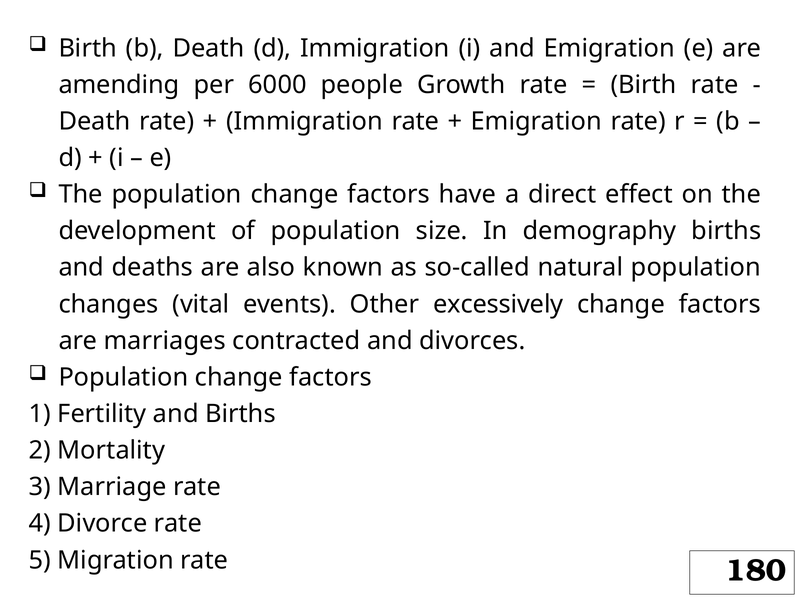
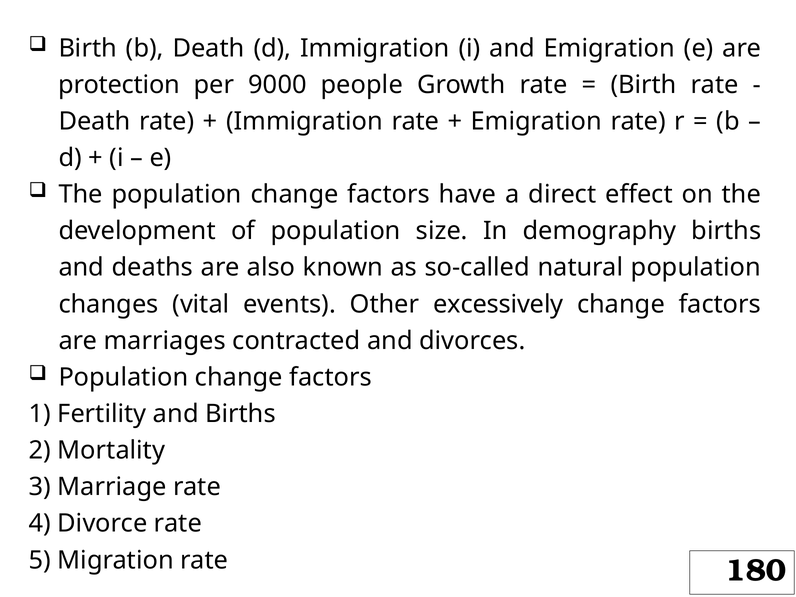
amending: amending -> protection
6000: 6000 -> 9000
